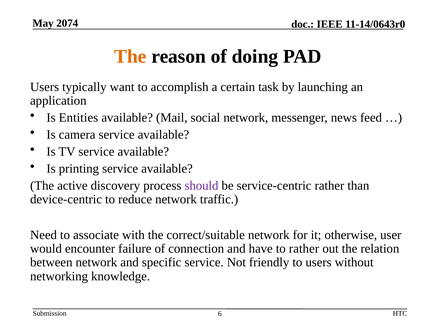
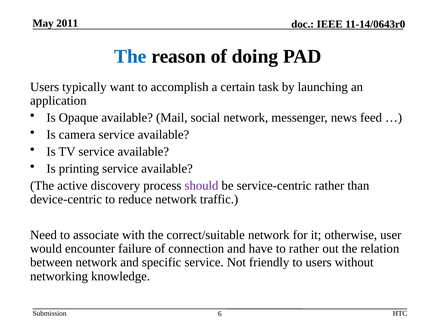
2074: 2074 -> 2011
The at (130, 56) colour: orange -> blue
Entities: Entities -> Opaque
